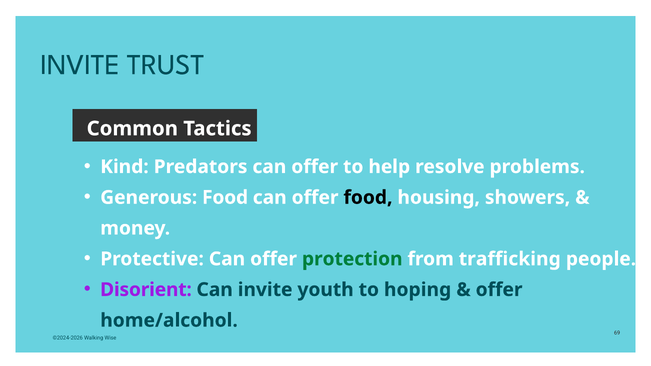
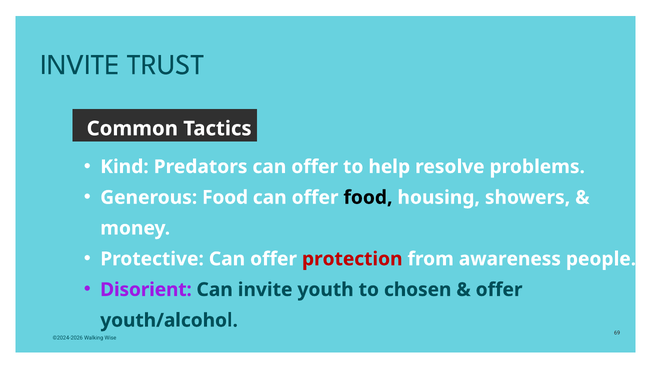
protection colour: green -> red
trafficking: trafficking -> awareness
hoping: hoping -> chosen
home/alcohol: home/alcohol -> youth/alcohol
